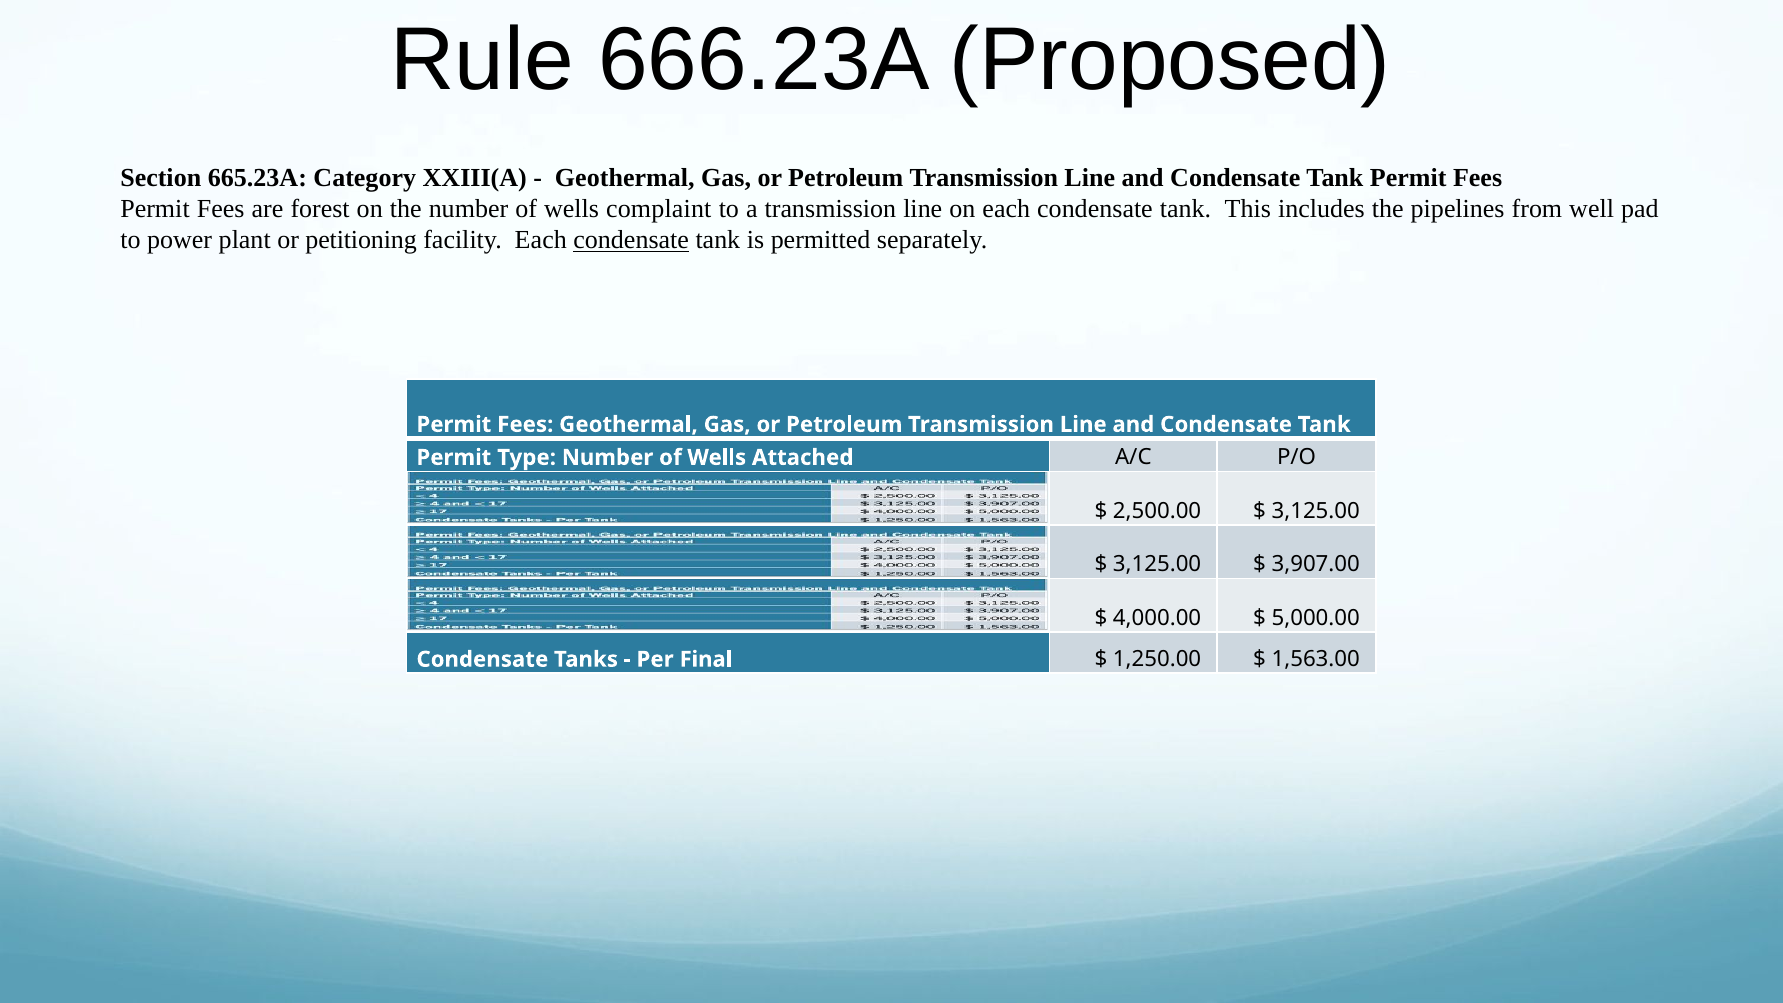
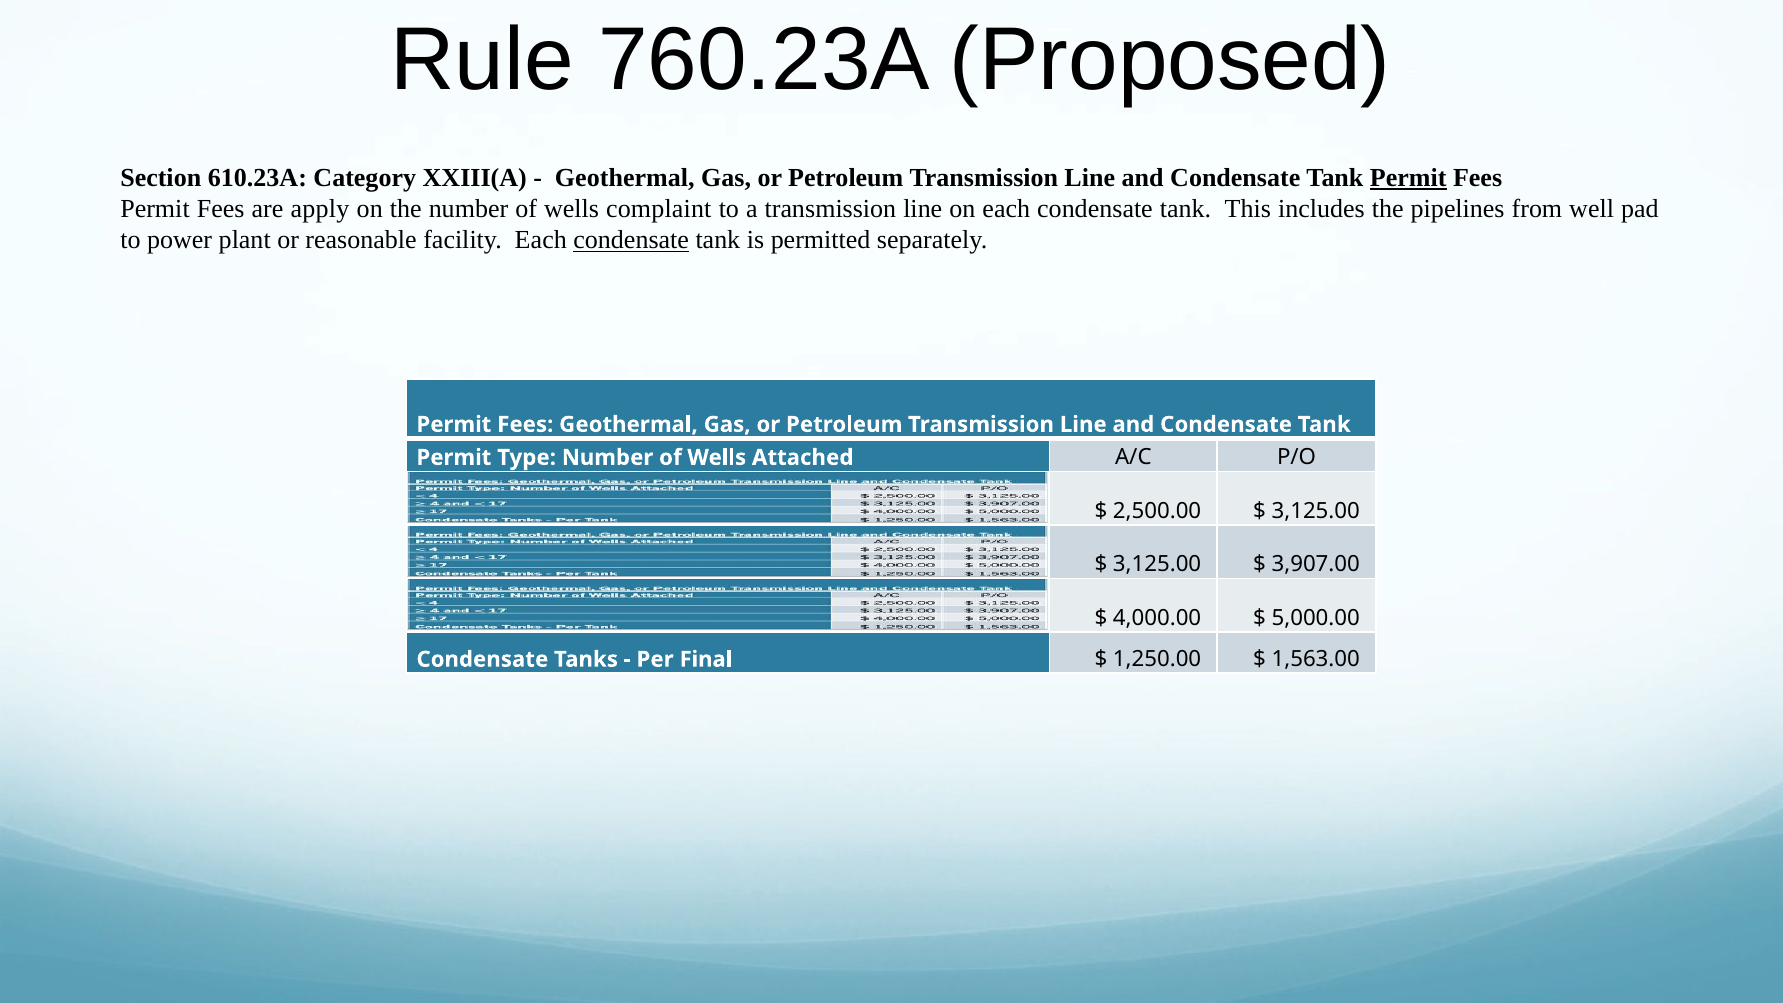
666.23A: 666.23A -> 760.23A
665.23A: 665.23A -> 610.23A
Permit at (1408, 178) underline: none -> present
forest: forest -> apply
petitioning: petitioning -> reasonable
